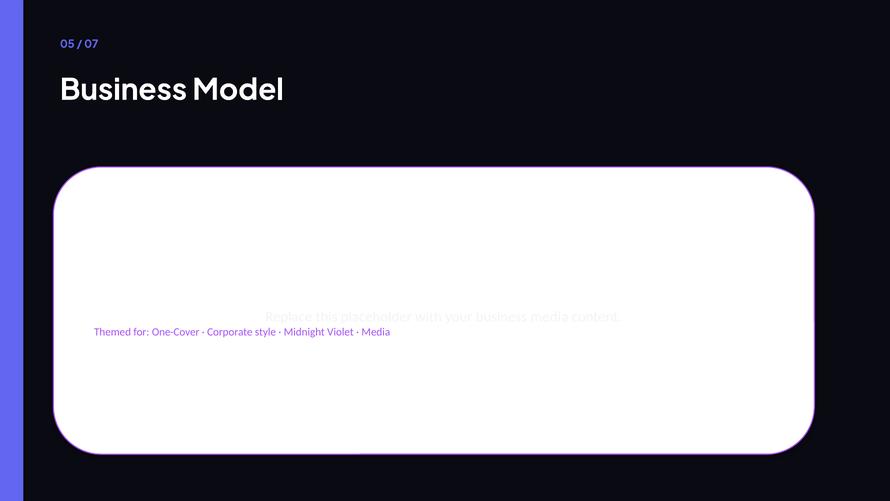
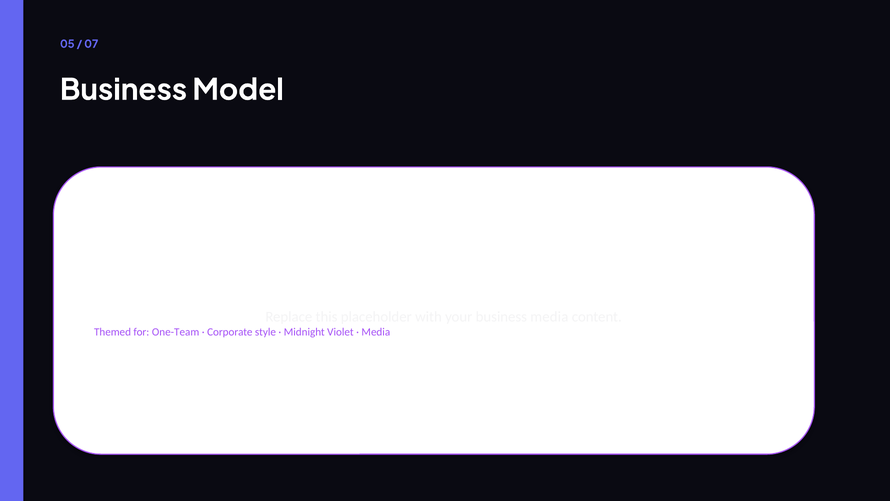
One-Cover: One-Cover -> One-Team
